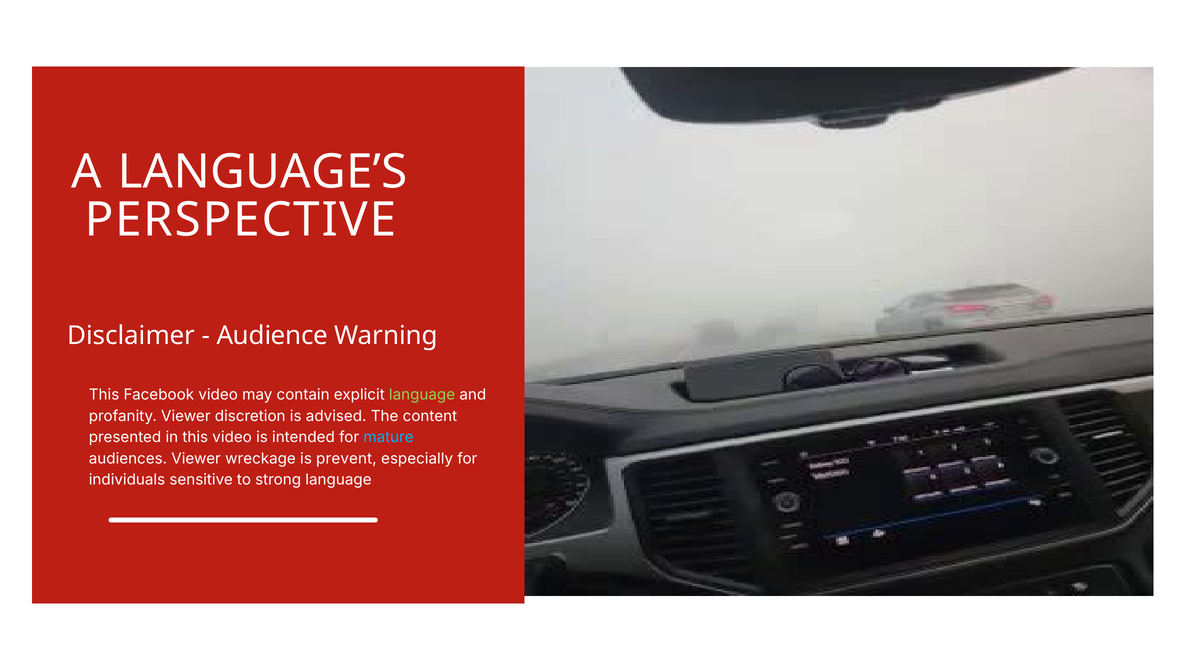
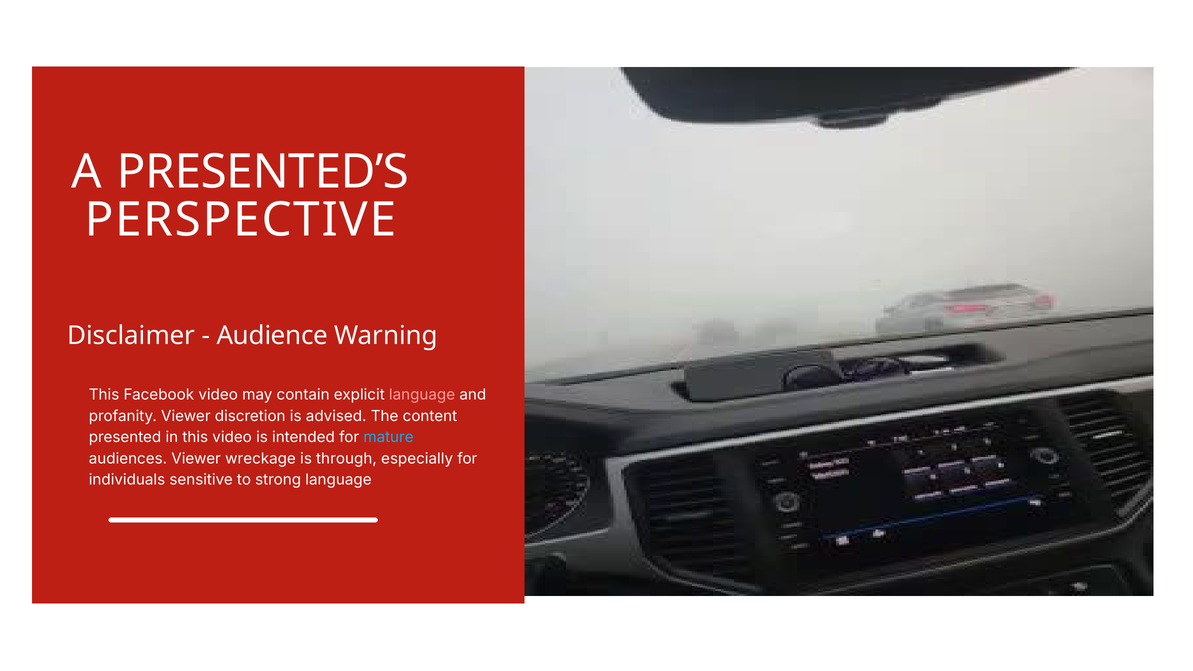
LANGUAGE’S: LANGUAGE’S -> PRESENTED’S
language at (422, 395) colour: light green -> pink
prevent: prevent -> through
